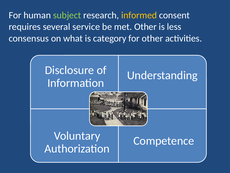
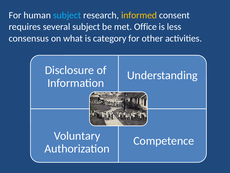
subject at (67, 15) colour: light green -> light blue
several service: service -> subject
met Other: Other -> Office
